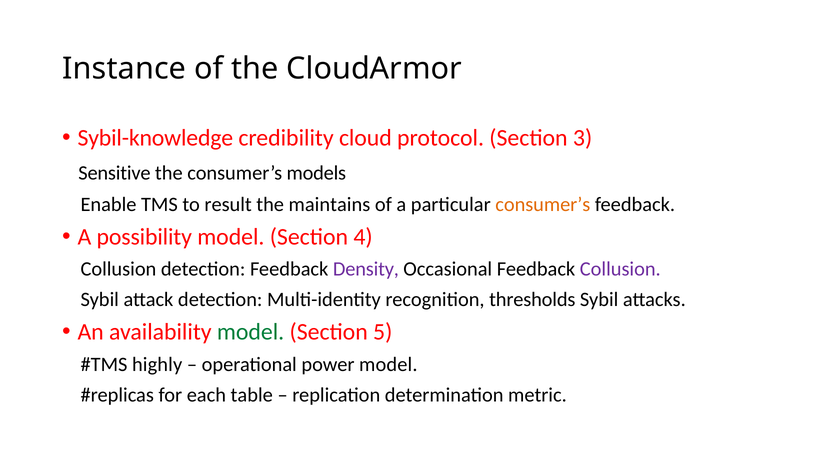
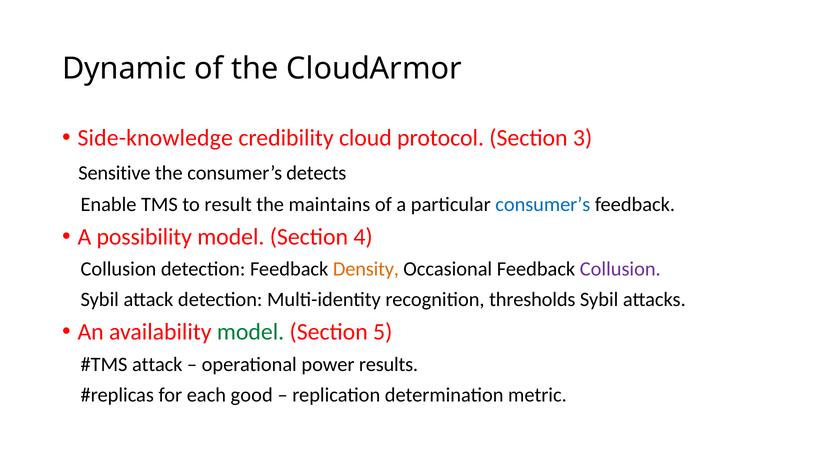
Instance: Instance -> Dynamic
Sybil-knowledge: Sybil-knowledge -> Side-knowledge
models: models -> detects
consumer’s at (543, 204) colour: orange -> blue
Density colour: purple -> orange
highly at (157, 364): highly -> attack
power model: model -> results
table: table -> good
